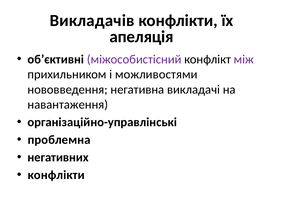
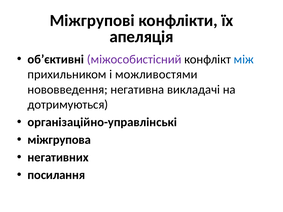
Викладачів: Викладачів -> Міжгрупові
між colour: purple -> blue
навантаження: навантаження -> дотримуються
проблемна: проблемна -> міжгрупова
конфлікти at (56, 175): конфлікти -> посилання
